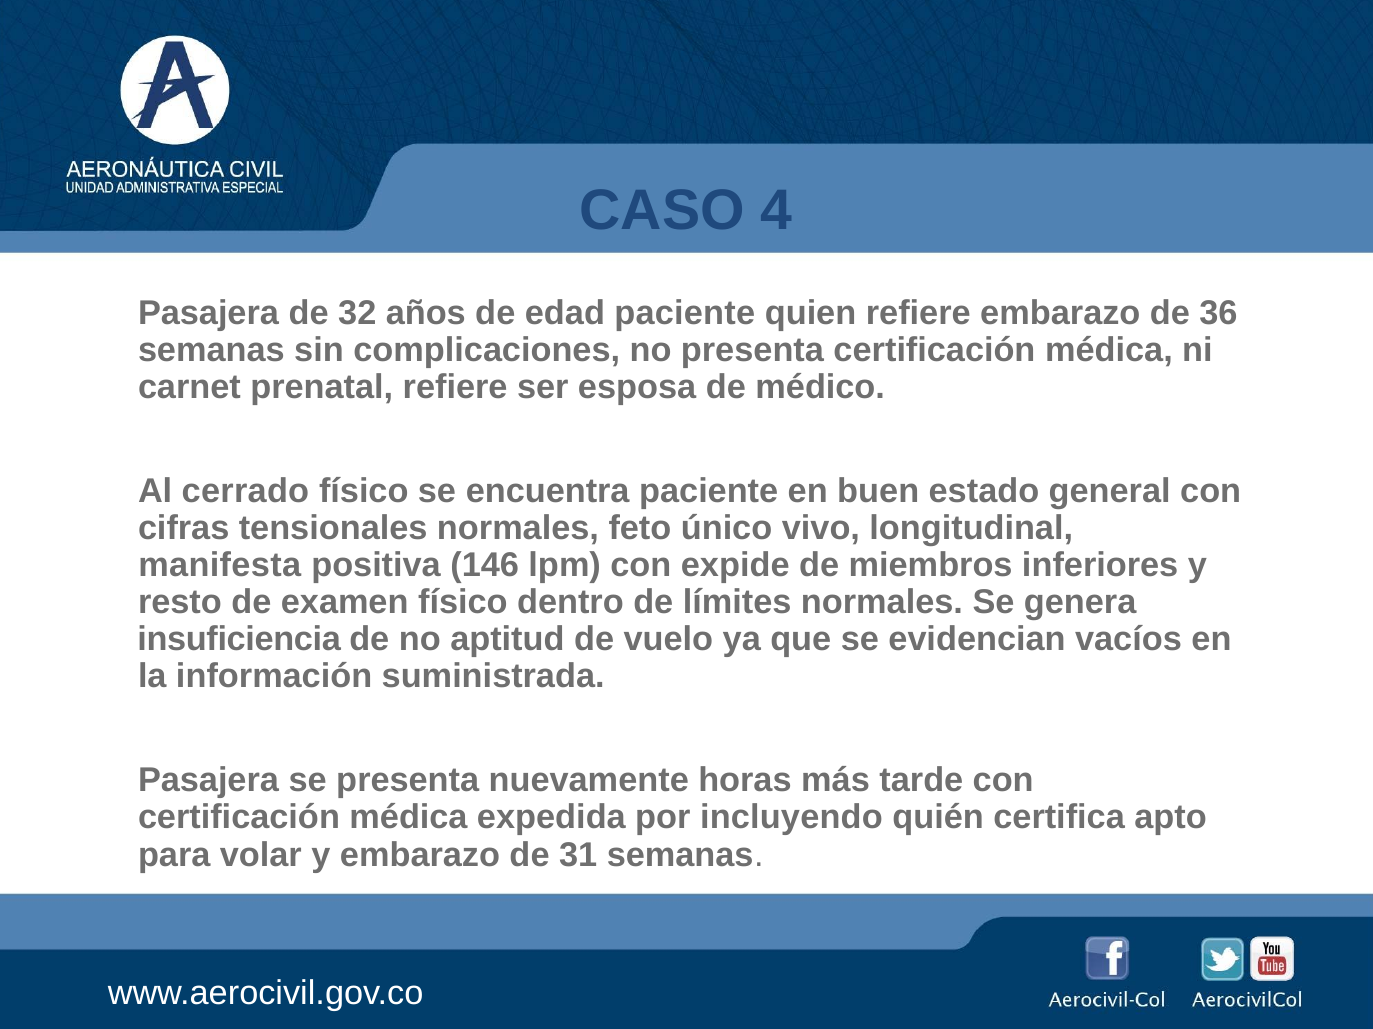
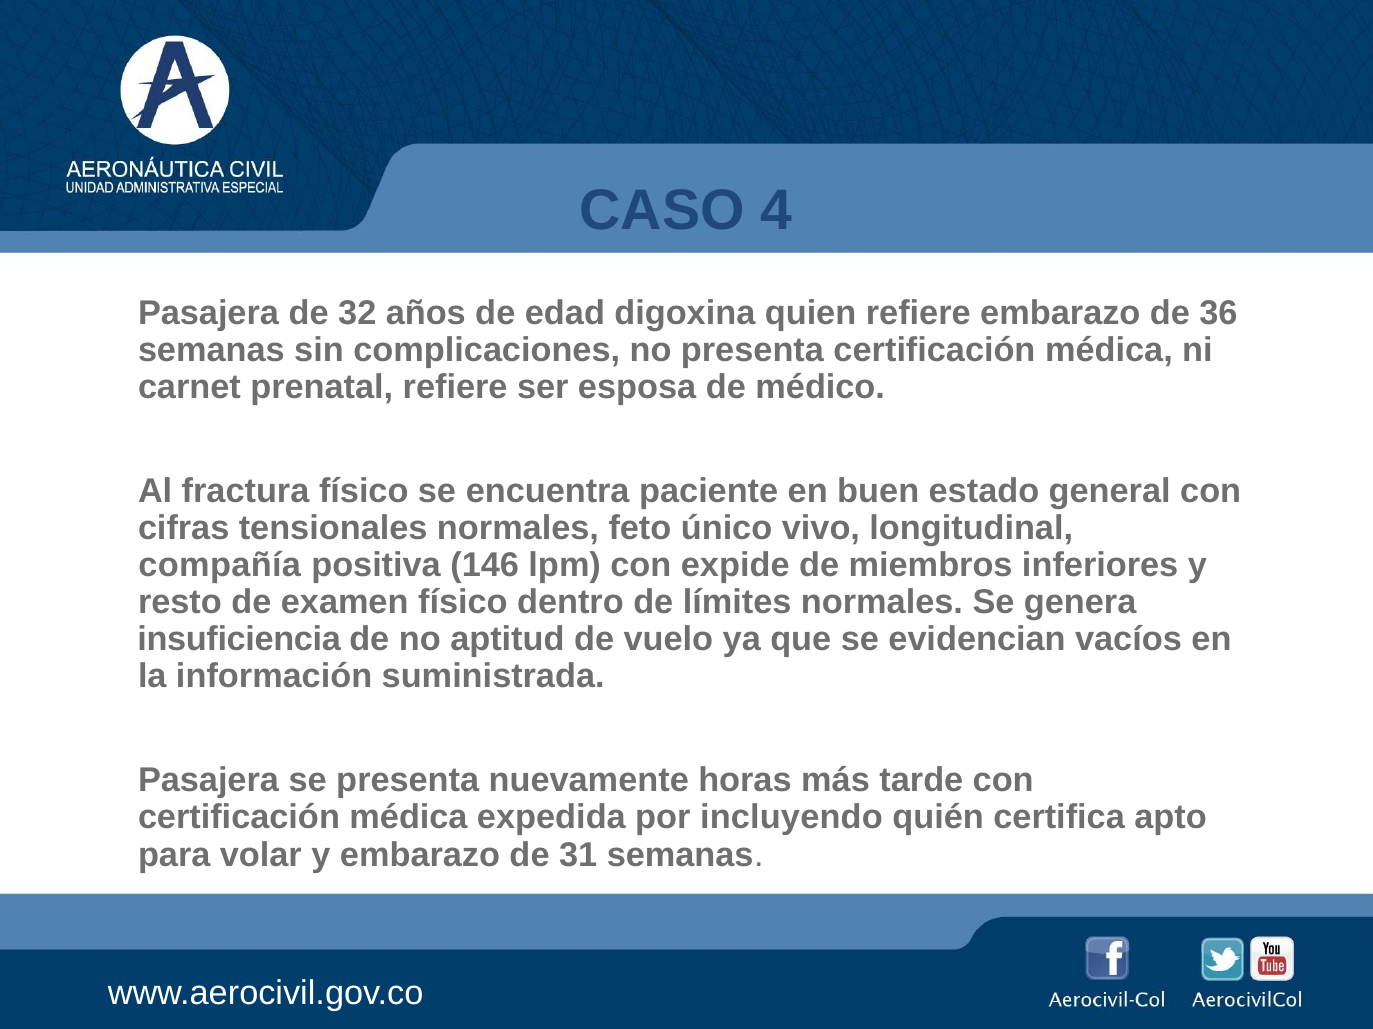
edad paciente: paciente -> digoxina
cerrado: cerrado -> fractura
manifesta: manifesta -> compañía
